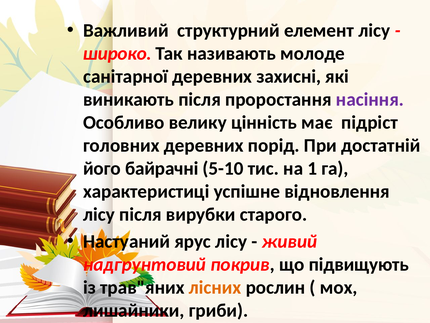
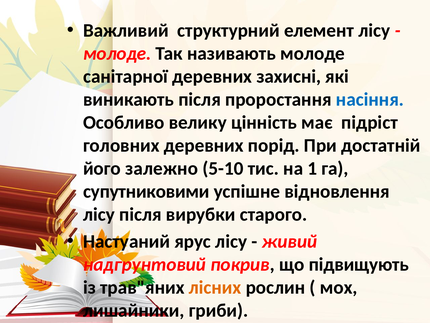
широко at (117, 54): широко -> молоде
насіння colour: purple -> blue
байрачні: байрачні -> залежно
характеристиці: характеристиці -> супутниковими
